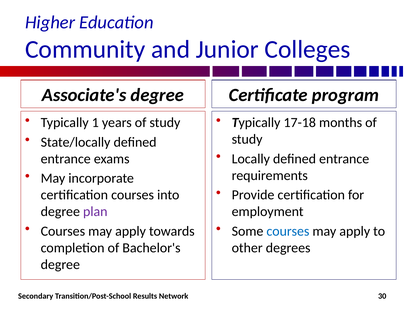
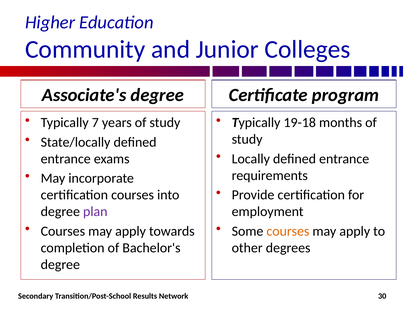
1: 1 -> 7
17-18: 17-18 -> 19-18
courses at (288, 231) colour: blue -> orange
